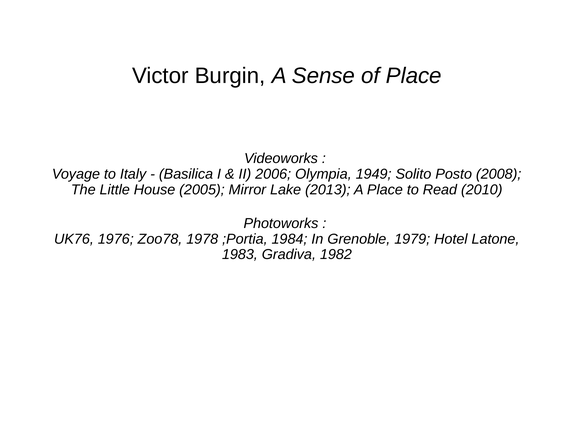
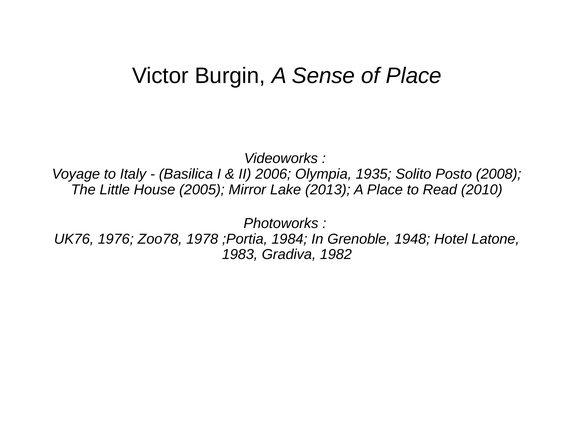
1949: 1949 -> 1935
1979: 1979 -> 1948
